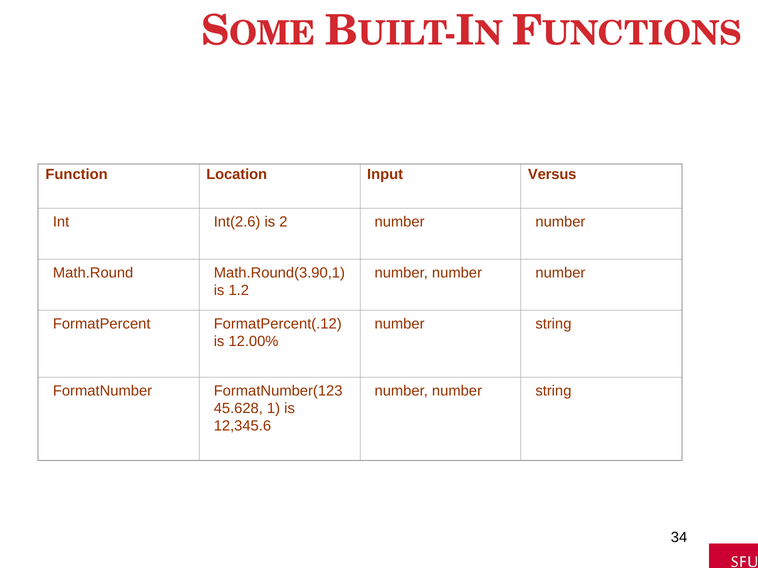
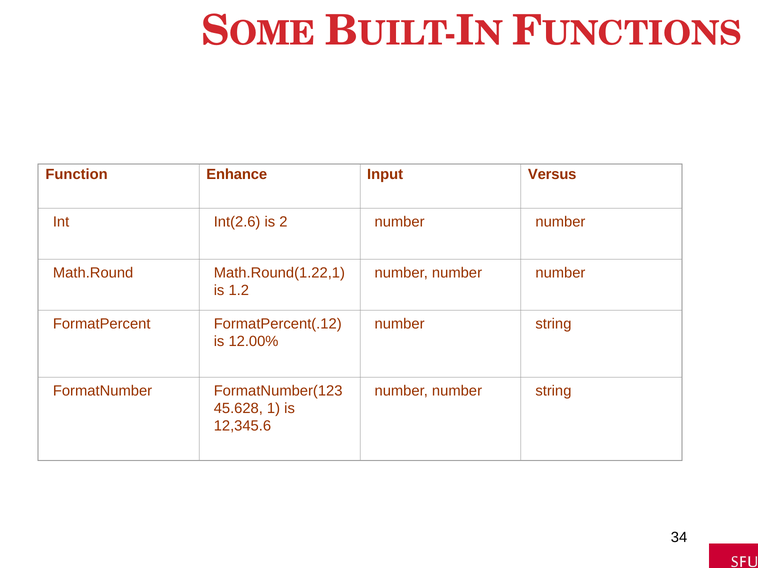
Location: Location -> Enhance
Math.Round(3.90,1: Math.Round(3.90,1 -> Math.Round(1.22,1
